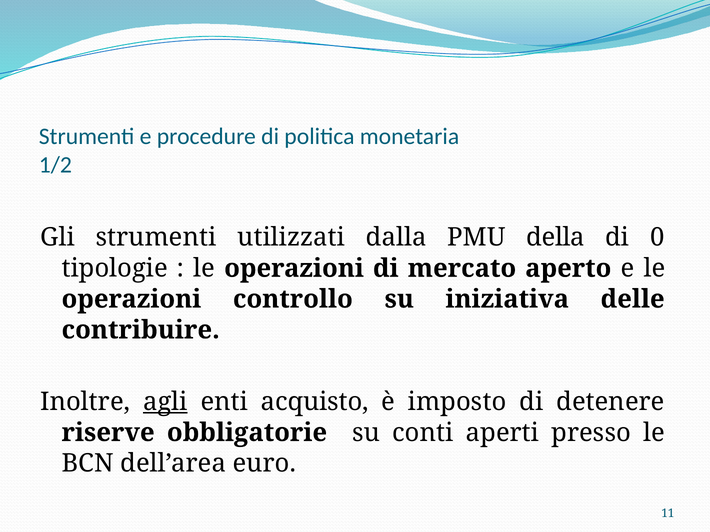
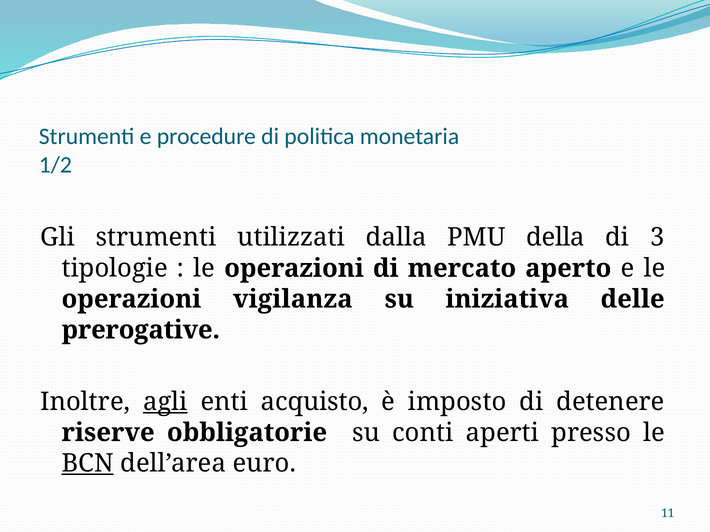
0: 0 -> 3
controllo: controllo -> vigilanza
contribuire: contribuire -> prerogative
BCN underline: none -> present
